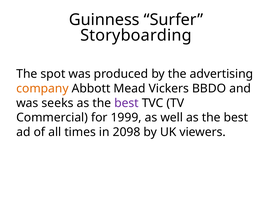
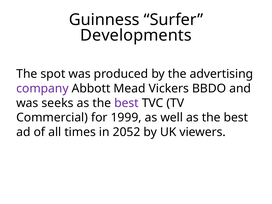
Storyboarding: Storyboarding -> Developments
company colour: orange -> purple
2098: 2098 -> 2052
